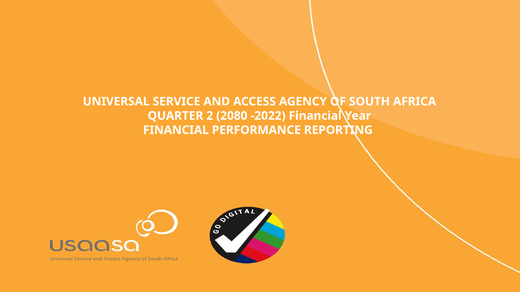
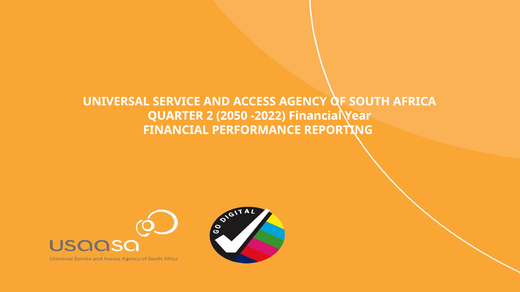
2080: 2080 -> 2050
